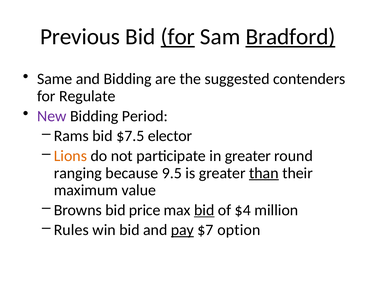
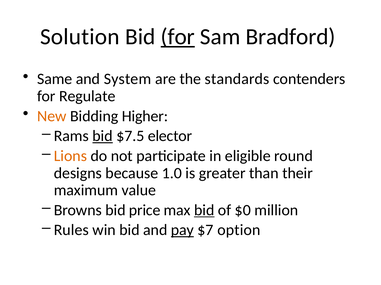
Previous: Previous -> Solution
Bradford underline: present -> none
and Bidding: Bidding -> System
suggested: suggested -> standards
New colour: purple -> orange
Period: Period -> Higher
bid at (103, 136) underline: none -> present
in greater: greater -> eligible
ranging: ranging -> designs
9.5: 9.5 -> 1.0
than underline: present -> none
$4: $4 -> $0
